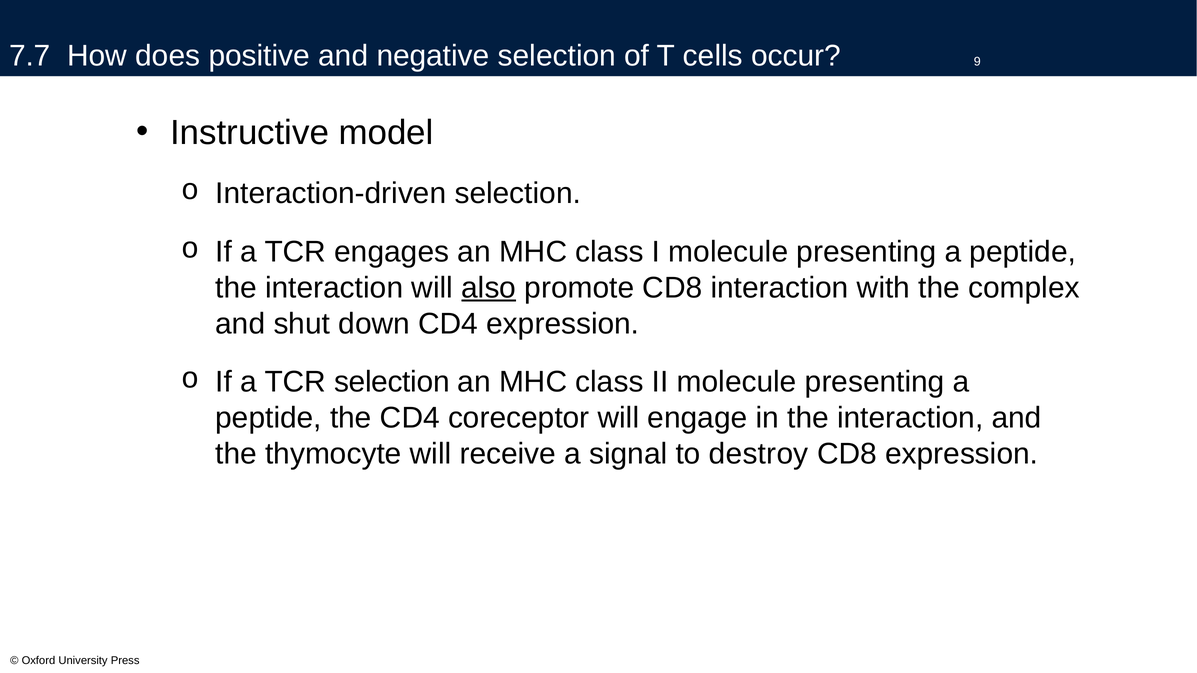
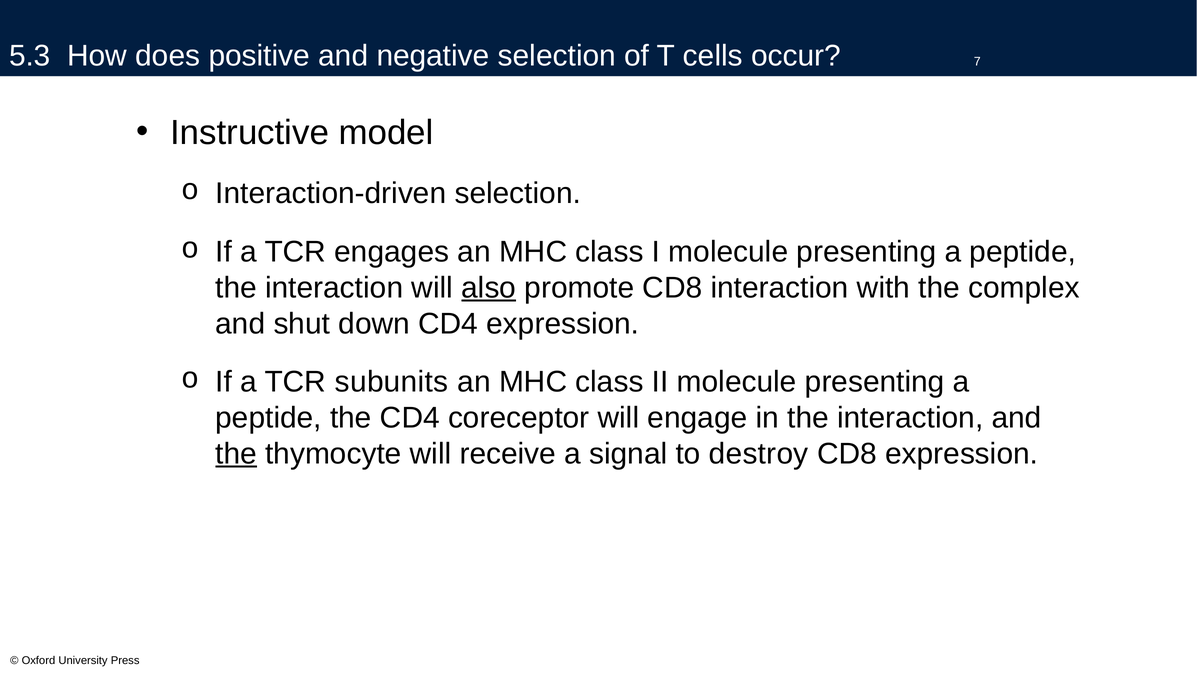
7.7: 7.7 -> 5.3
9: 9 -> 7
TCR selection: selection -> subunits
the at (236, 454) underline: none -> present
